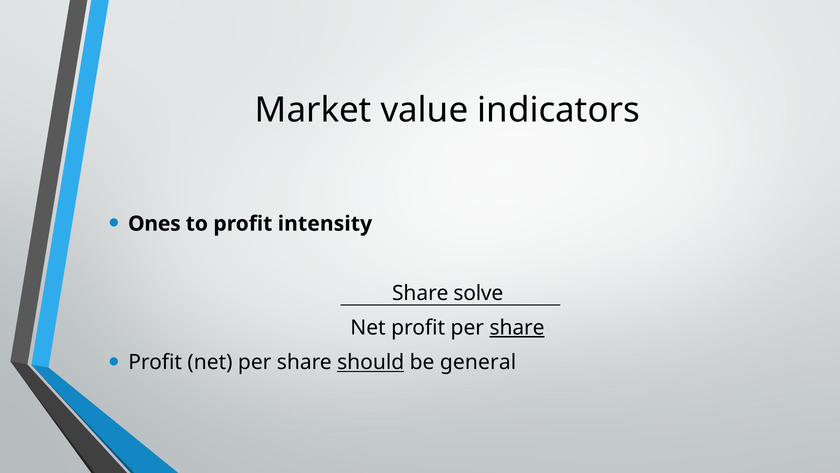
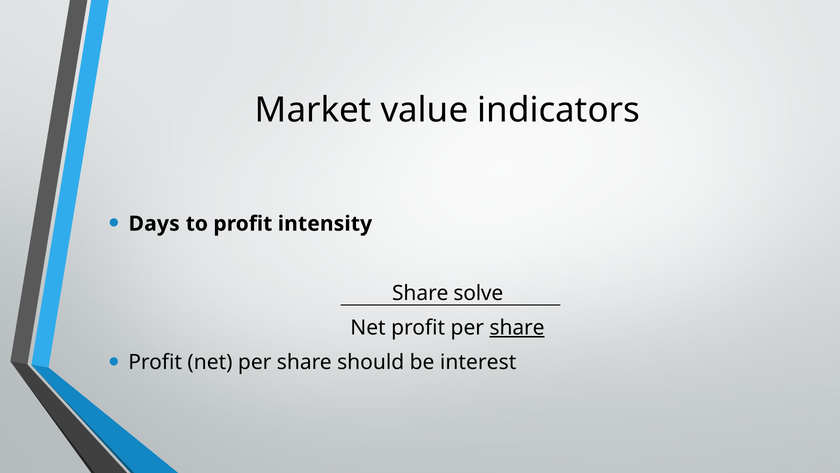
Ones: Ones -> Days
should underline: present -> none
general: general -> interest
